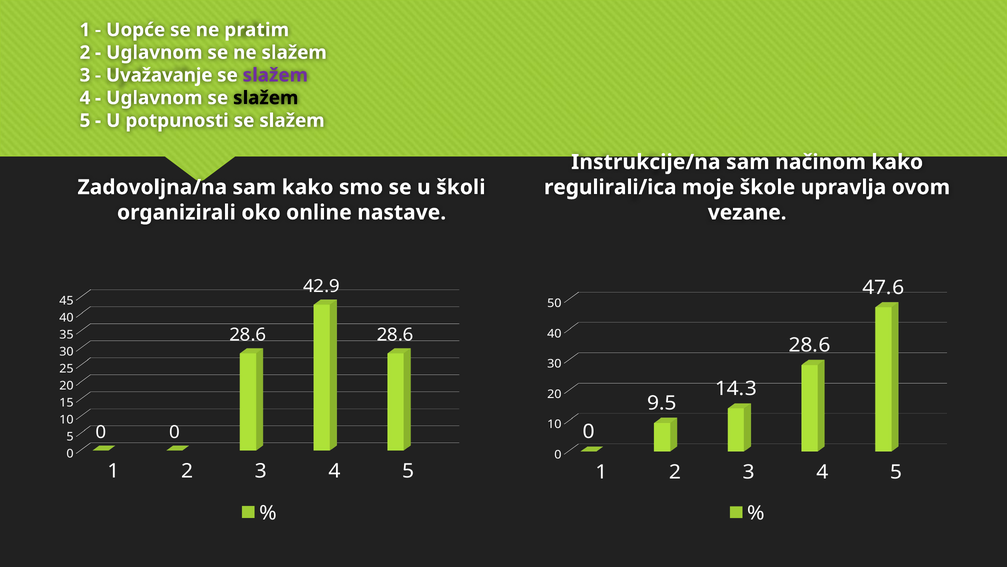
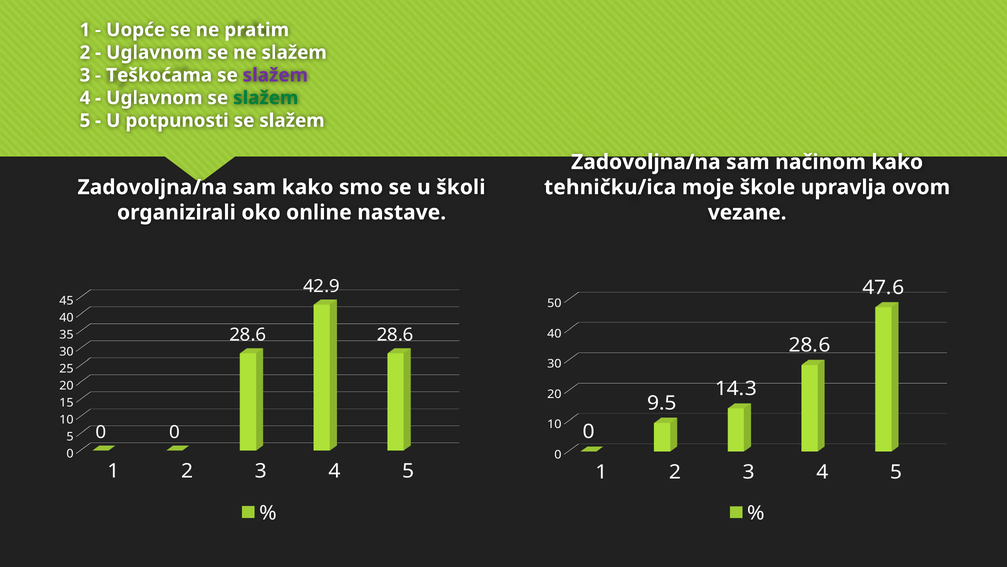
Uvažavanje: Uvažavanje -> Teškoćama
slažem at (266, 98) colour: black -> green
Instrukcije/na at (646, 162): Instrukcije/na -> Zadovoljna/na
regulirali/ica: regulirali/ica -> tehničku/ica
